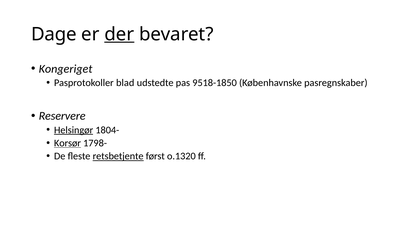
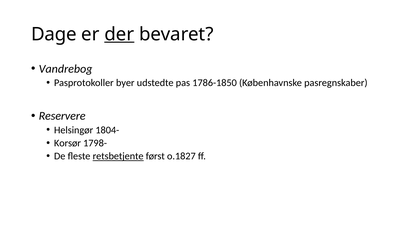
Kongeriget: Kongeriget -> Vandrebog
blad: blad -> byer
9518-1850: 9518-1850 -> 1786-1850
Helsingør underline: present -> none
Korsør underline: present -> none
o.1320: o.1320 -> o.1827
